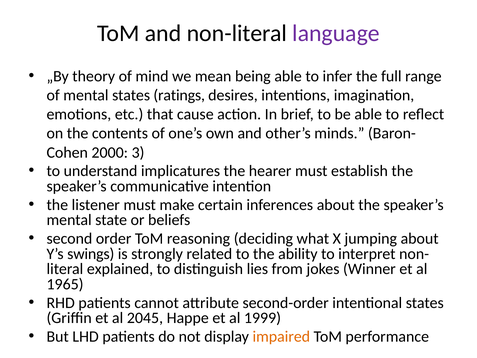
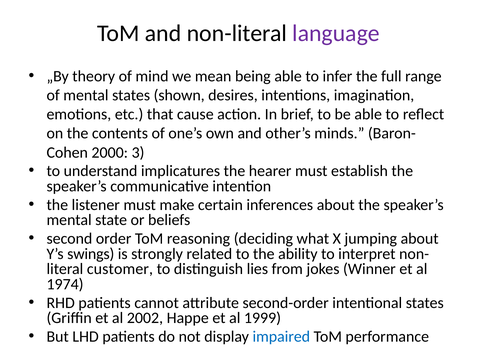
ratings: ratings -> shown
explained: explained -> customer
1965: 1965 -> 1974
2045: 2045 -> 2002
impaired colour: orange -> blue
